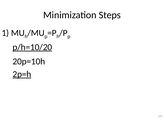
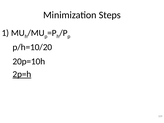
p/h=10/20 underline: present -> none
